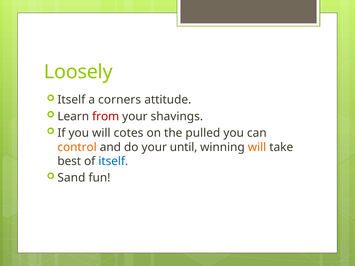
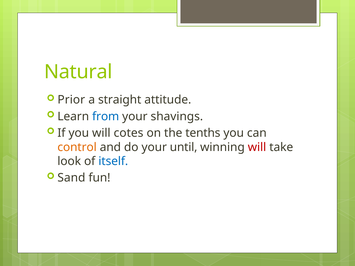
Loosely: Loosely -> Natural
Itself at (71, 100): Itself -> Prior
corners: corners -> straight
from colour: red -> blue
pulled: pulled -> tenths
will at (257, 147) colour: orange -> red
best: best -> look
